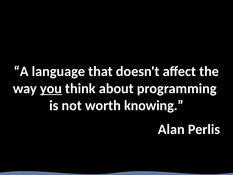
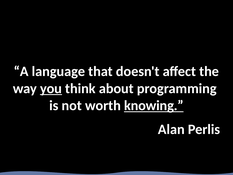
knowing underline: none -> present
